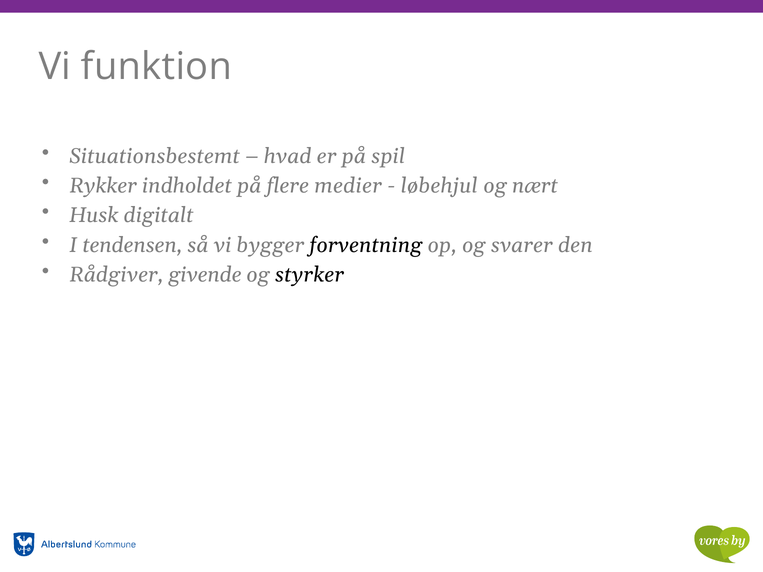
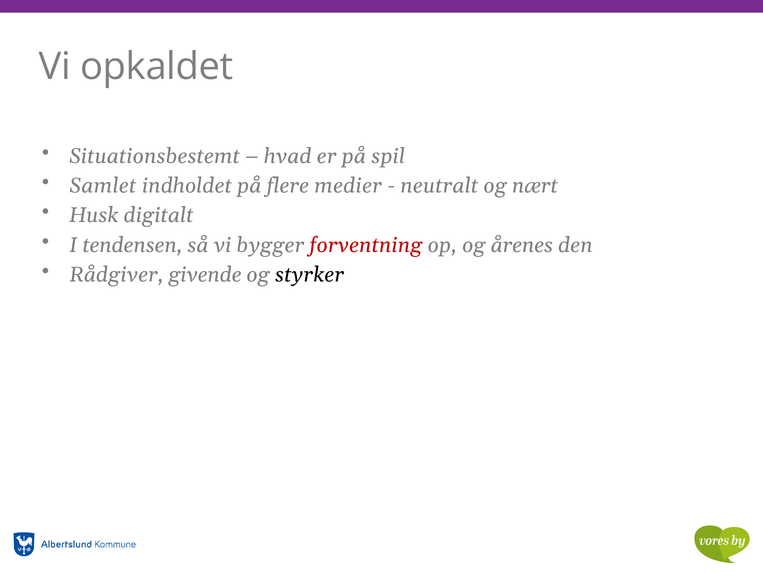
funktion: funktion -> opkaldet
Rykker: Rykker -> Samlet
løbehjul: løbehjul -> neutralt
forventning colour: black -> red
svarer: svarer -> årenes
